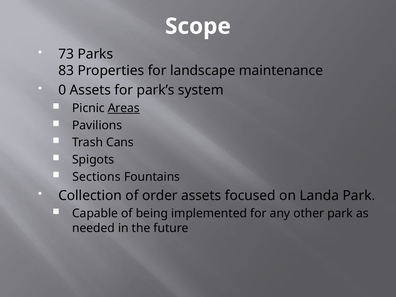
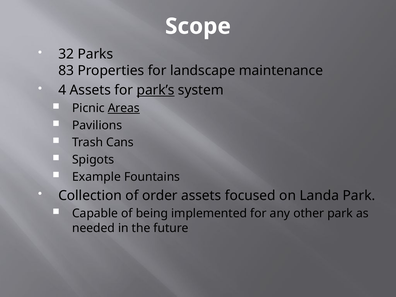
73: 73 -> 32
0: 0 -> 4
park’s underline: none -> present
Sections: Sections -> Example
